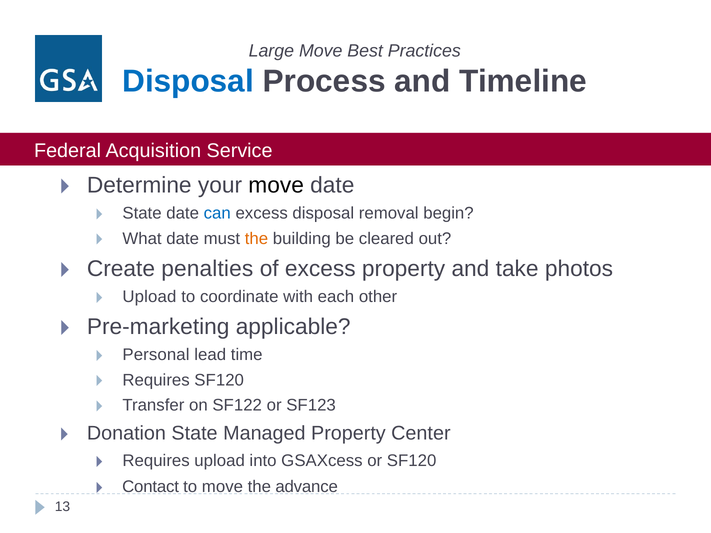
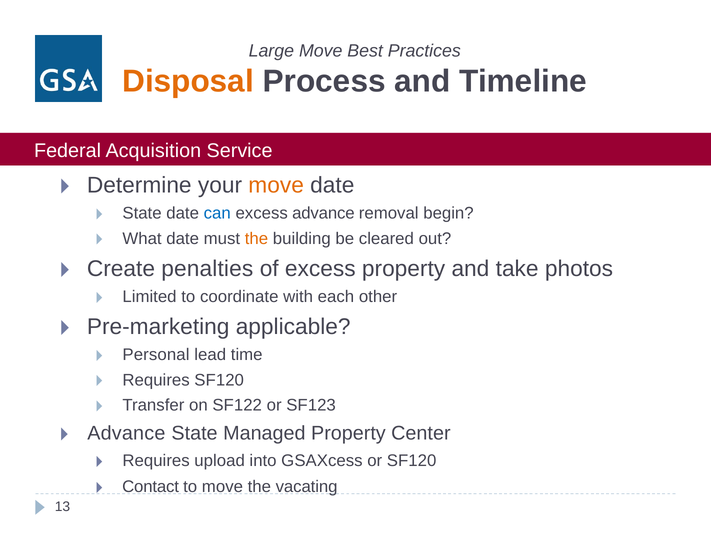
Disposal at (188, 82) colour: blue -> orange
move at (276, 185) colour: black -> orange
excess disposal: disposal -> advance
Upload at (149, 297): Upload -> Limited
Donation at (126, 433): Donation -> Advance
advance: advance -> vacating
